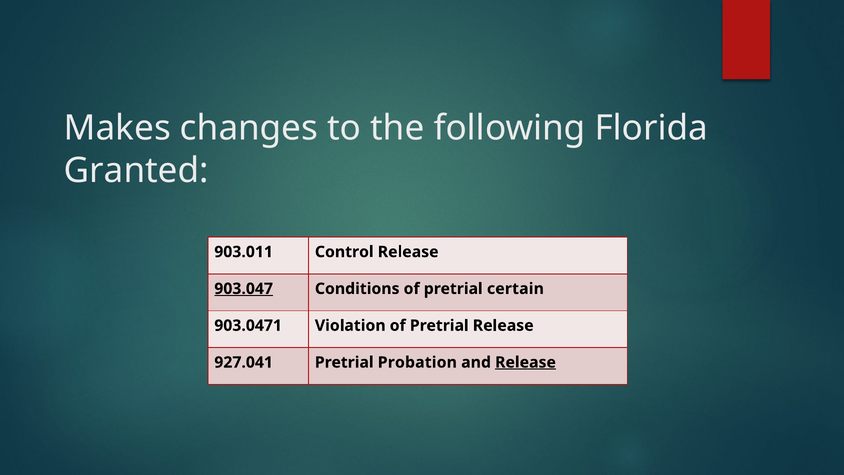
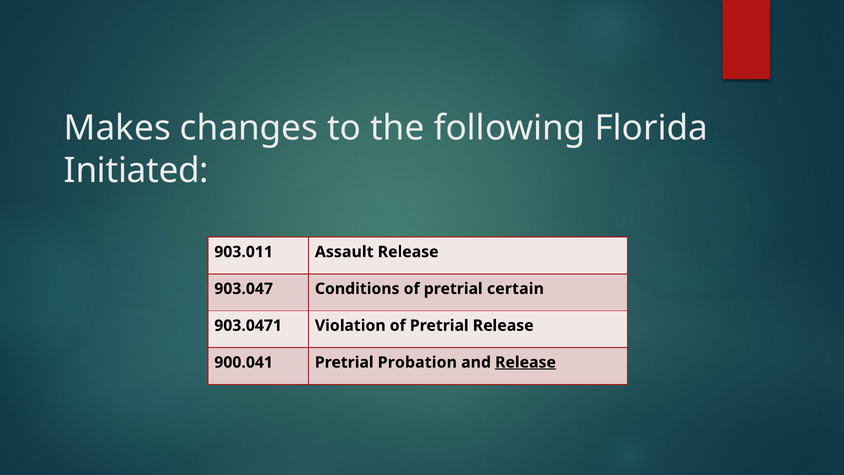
Granted: Granted -> Initiated
Control: Control -> Assault
903.047 underline: present -> none
927.041: 927.041 -> 900.041
